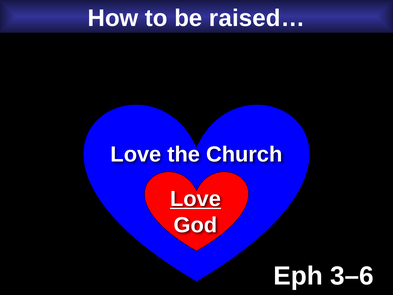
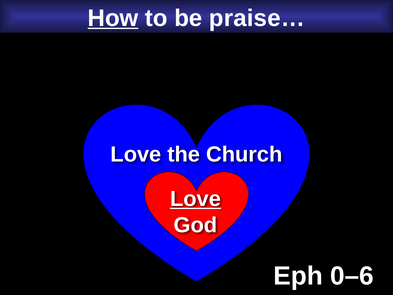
How underline: none -> present
raised…: raised… -> praise…
3–6: 3–6 -> 0–6
